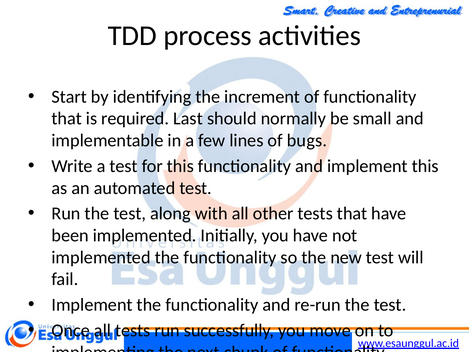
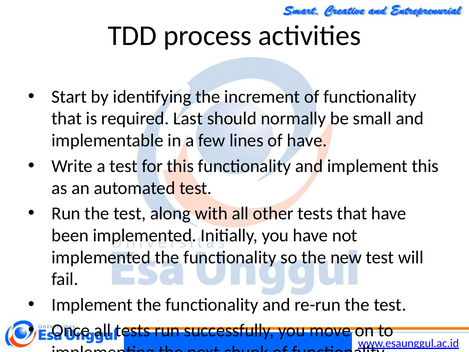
of bugs: bugs -> have
